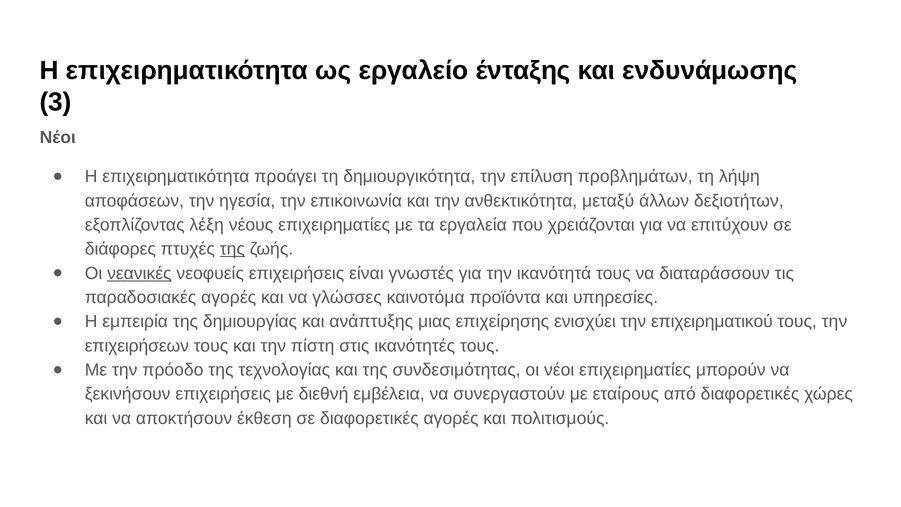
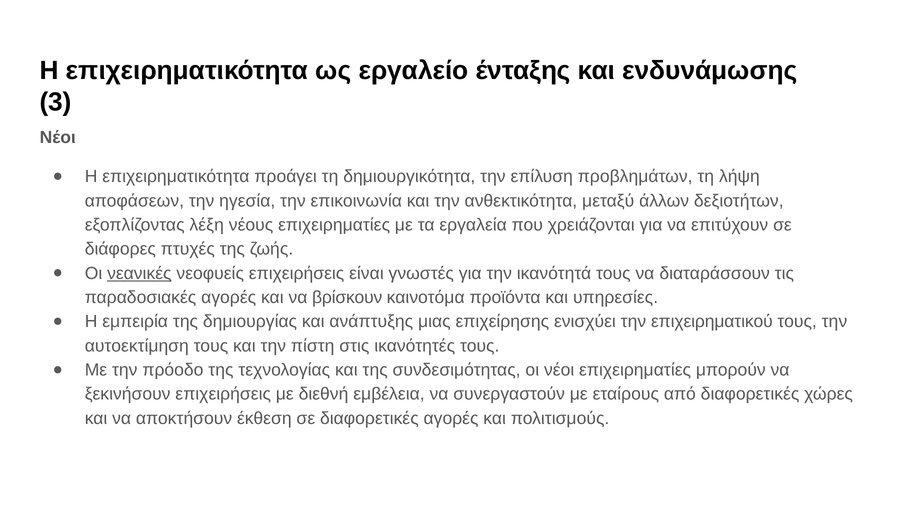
της at (232, 249) underline: present -> none
γλώσσες: γλώσσες -> βρίσκουν
επιχειρήσεων: επιχειρήσεων -> αυτοεκτίμηση
